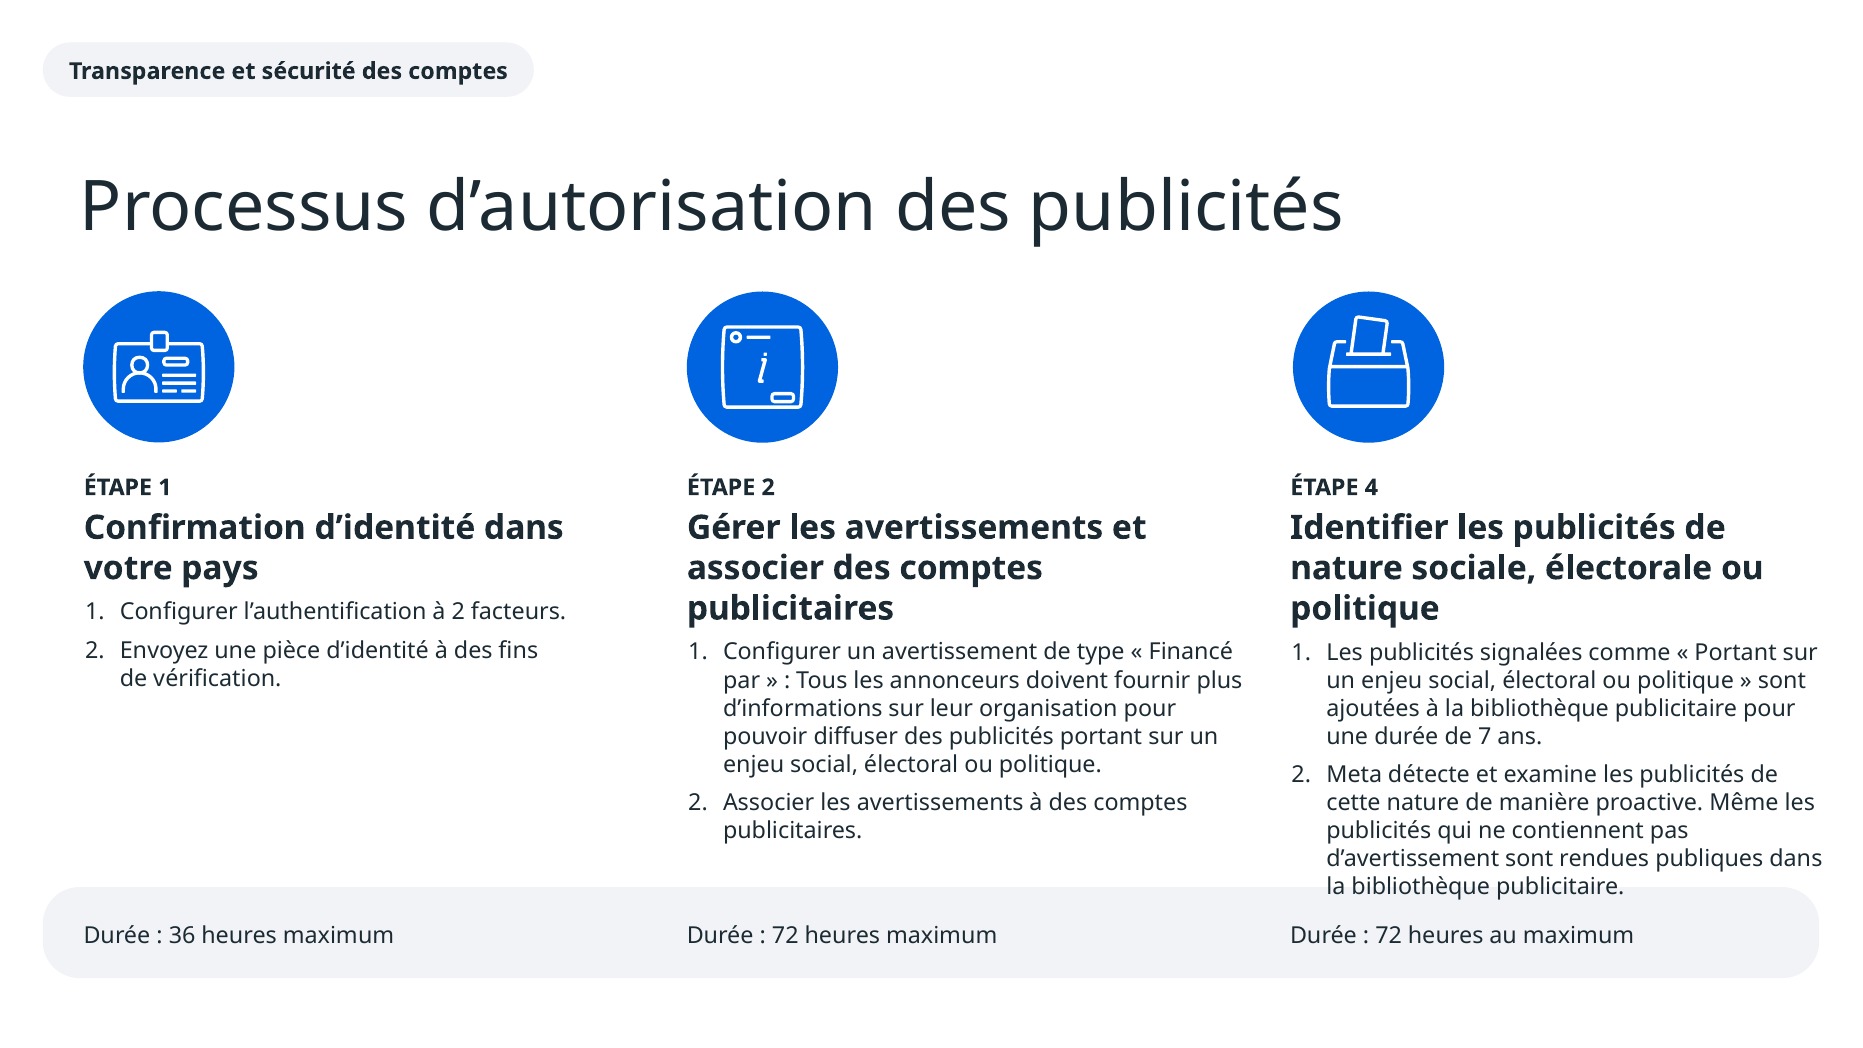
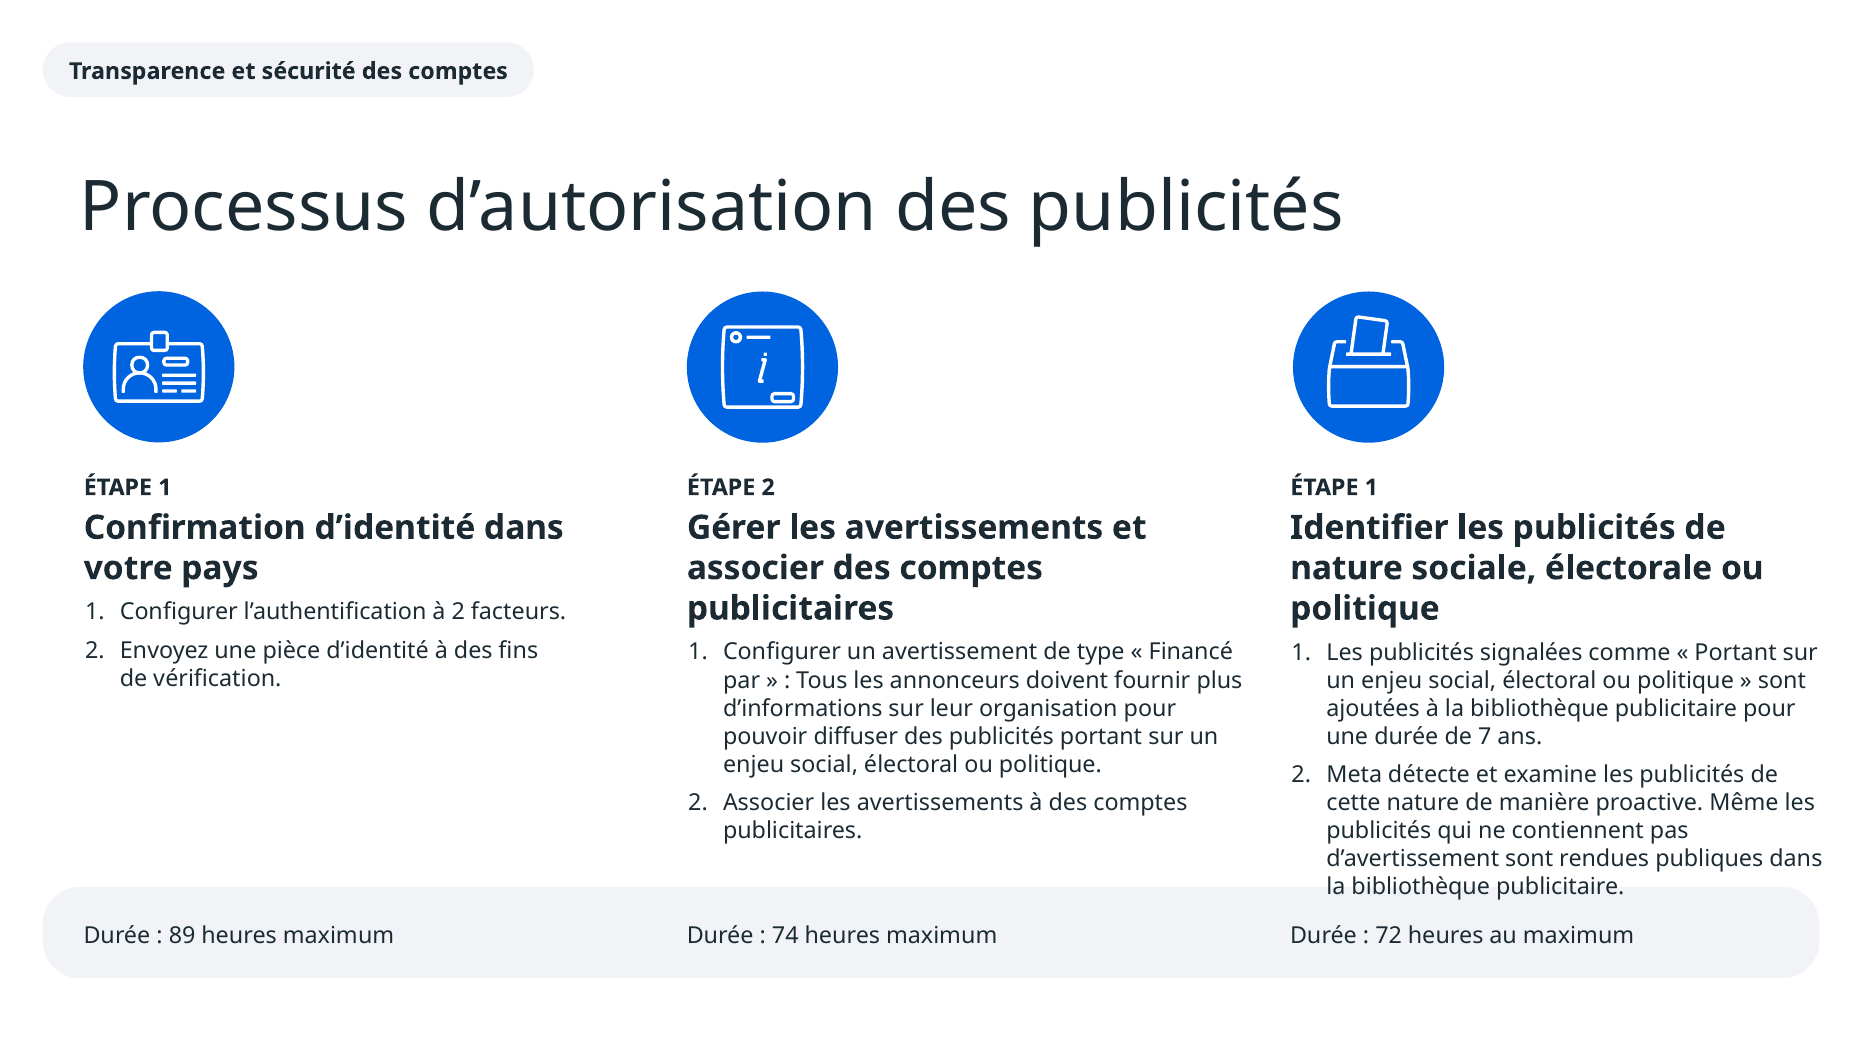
4 at (1371, 488): 4 -> 1
36: 36 -> 89
72 at (785, 936): 72 -> 74
